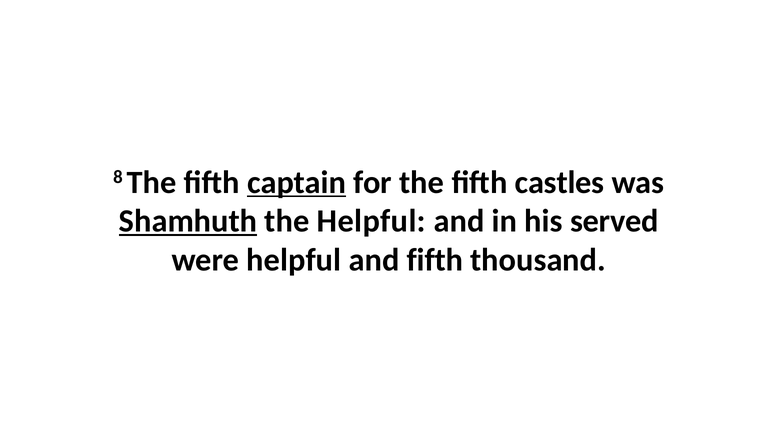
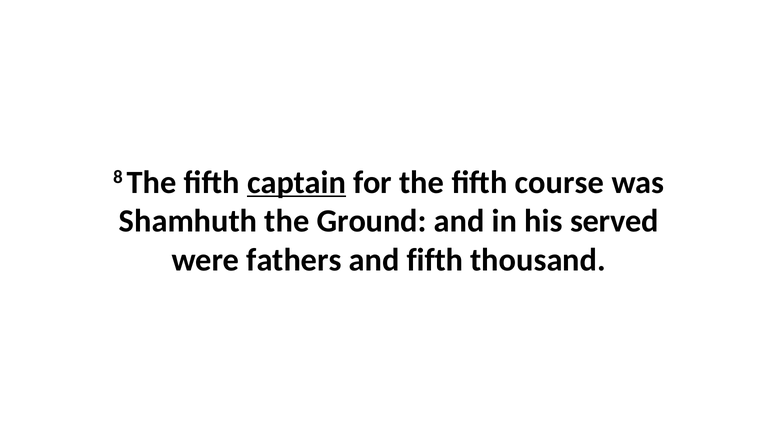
castles: castles -> course
Shamhuth underline: present -> none
the Helpful: Helpful -> Ground
were helpful: helpful -> fathers
